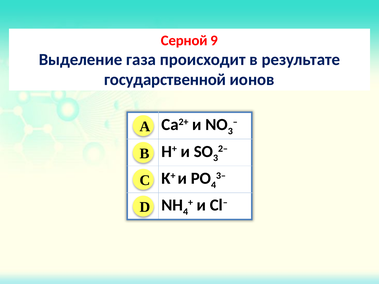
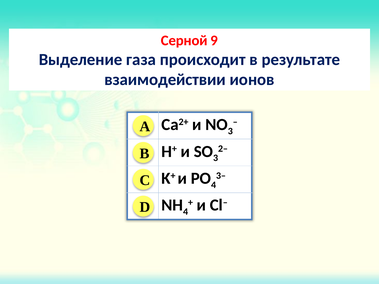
государственной: государственной -> взаимодействии
